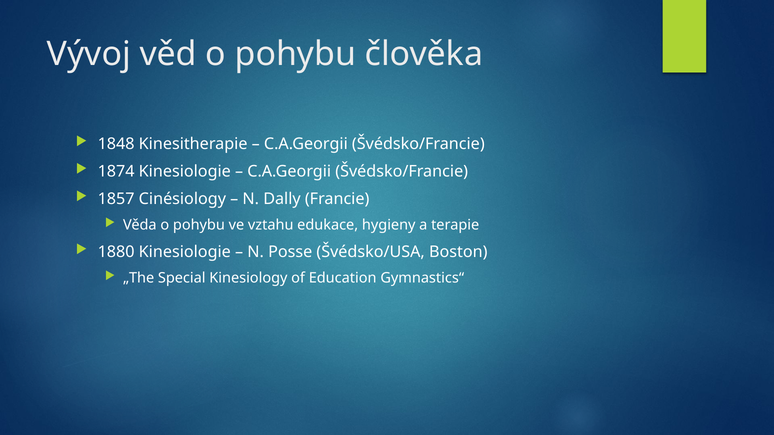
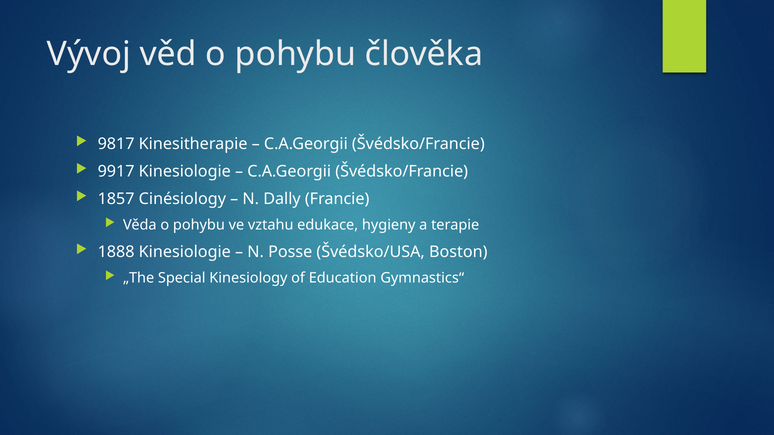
1848: 1848 -> 9817
1874: 1874 -> 9917
1880: 1880 -> 1888
